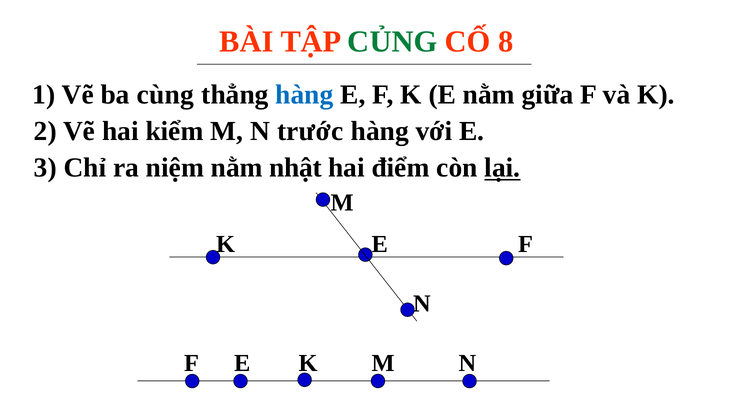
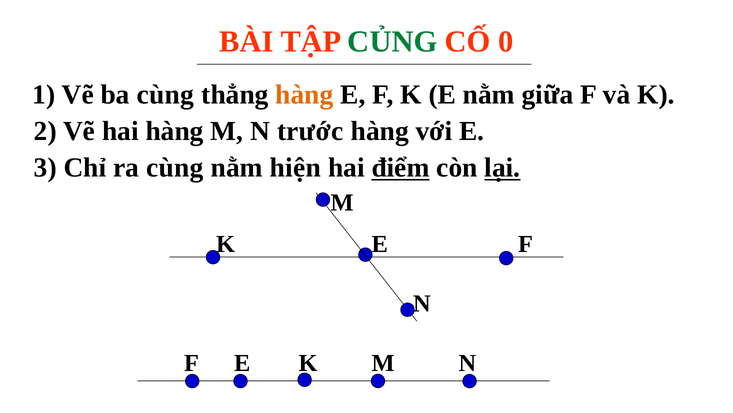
8: 8 -> 0
hàng at (304, 94) colour: blue -> orange
hai kiểm: kiểm -> hàng
ra niệm: niệm -> cùng
nhật: nhật -> hiện
điểm underline: none -> present
